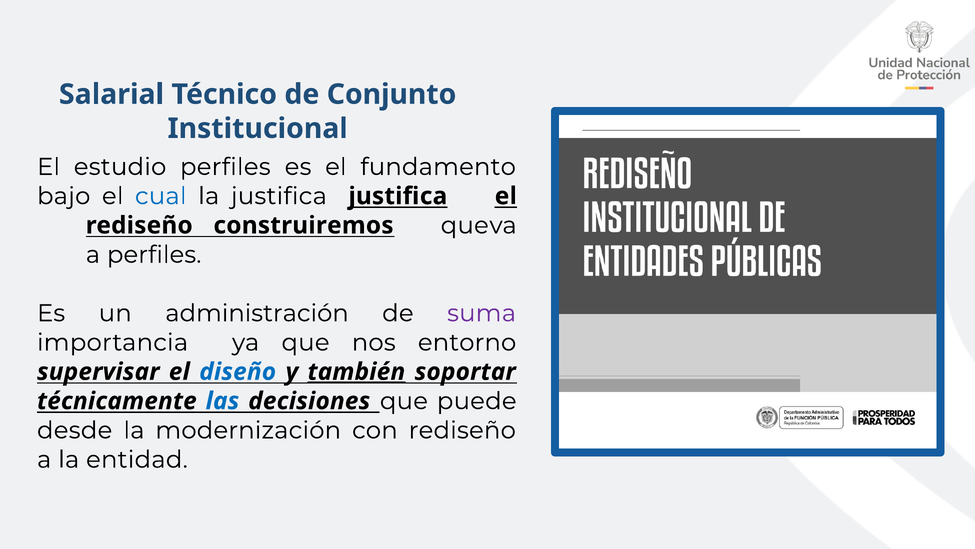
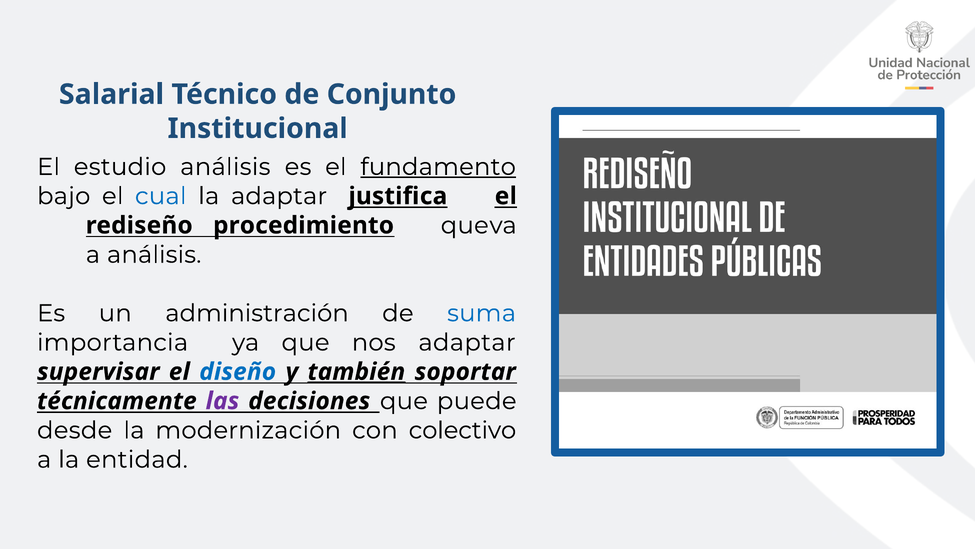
estudio perfiles: perfiles -> análisis
fundamento underline: none -> present
la justifica: justifica -> adaptar
construiremos: construiremos -> procedimiento
a perfiles: perfiles -> análisis
suma colour: purple -> blue
nos entorno: entorno -> adaptar
las colour: blue -> purple
con rediseño: rediseño -> colectivo
